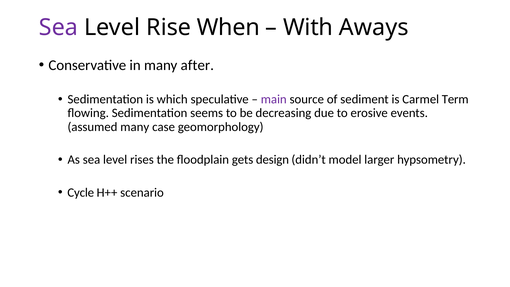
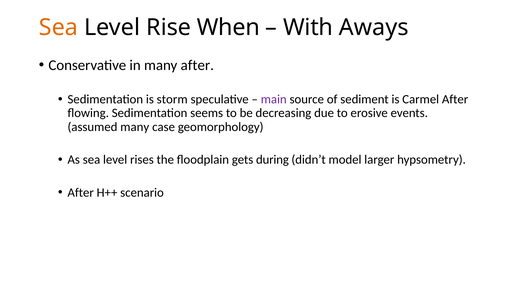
Sea at (58, 28) colour: purple -> orange
which: which -> storm
Carmel Term: Term -> After
design: design -> during
Cycle at (81, 192): Cycle -> After
